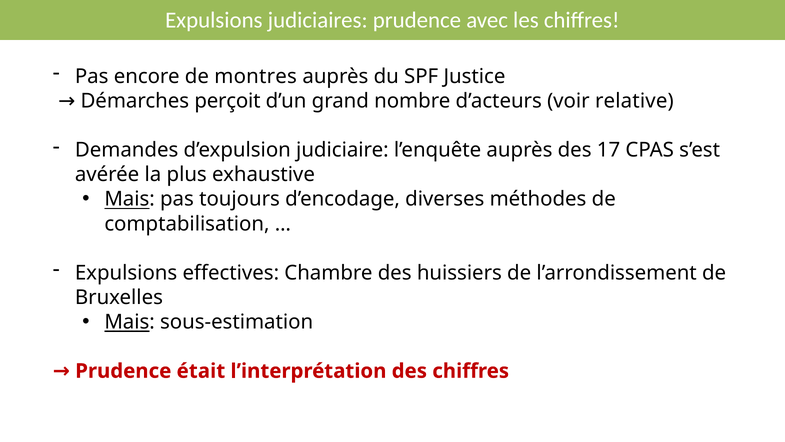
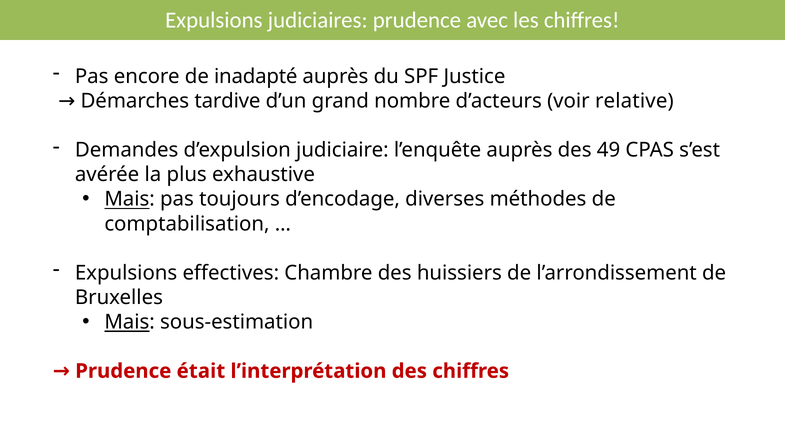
montres: montres -> inadapté
perçoit: perçoit -> tardive
17: 17 -> 49
